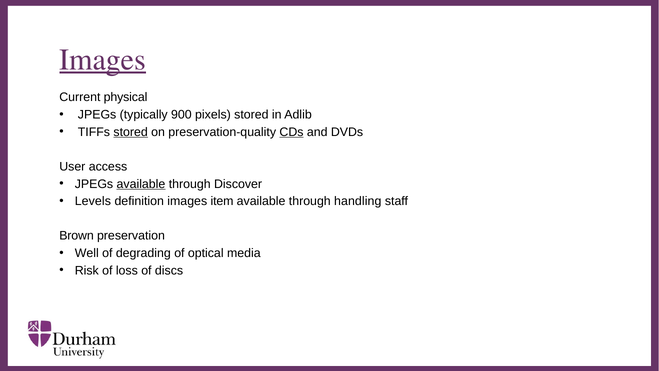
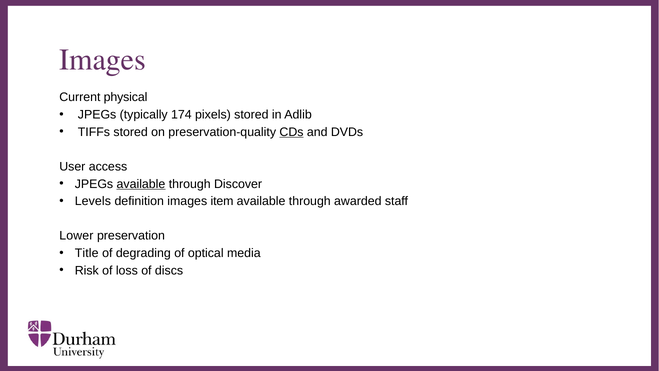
Images at (103, 60) underline: present -> none
900: 900 -> 174
stored at (131, 132) underline: present -> none
handling: handling -> awarded
Brown: Brown -> Lower
Well: Well -> Title
